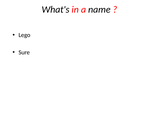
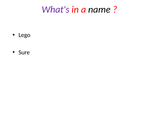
What's colour: black -> purple
